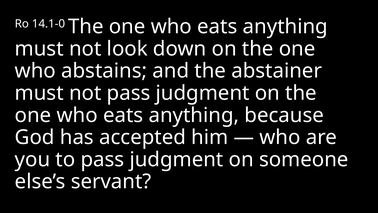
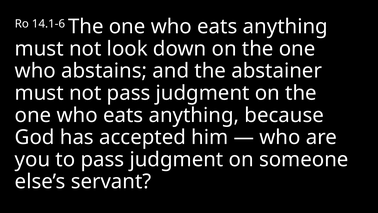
14.1-0: 14.1-0 -> 14.1-6
